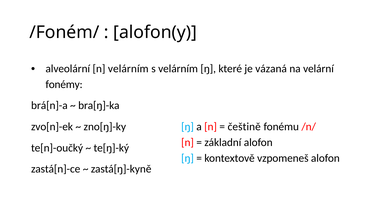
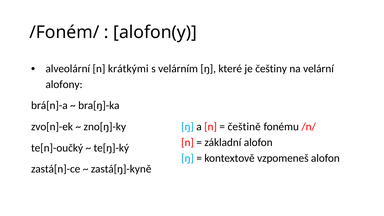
n velárním: velárním -> krátkými
vázaná: vázaná -> češtiny
fonémy: fonémy -> alofony
